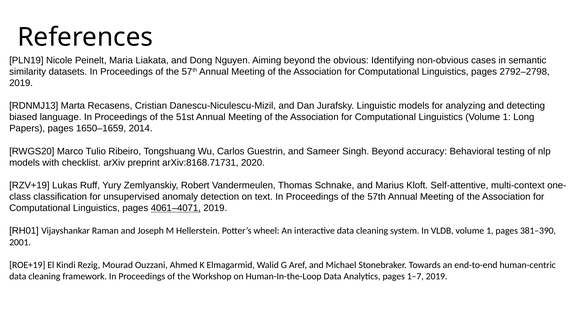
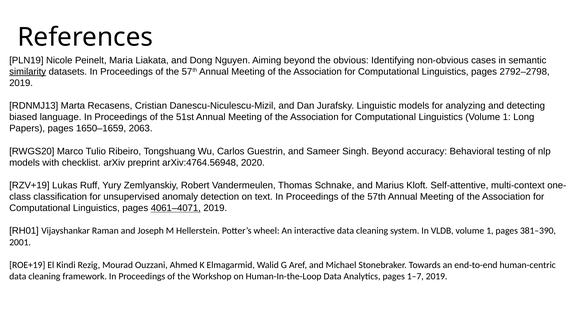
similarity underline: none -> present
2014: 2014 -> 2063
arXiv:8168.71731: arXiv:8168.71731 -> arXiv:4764.56948
